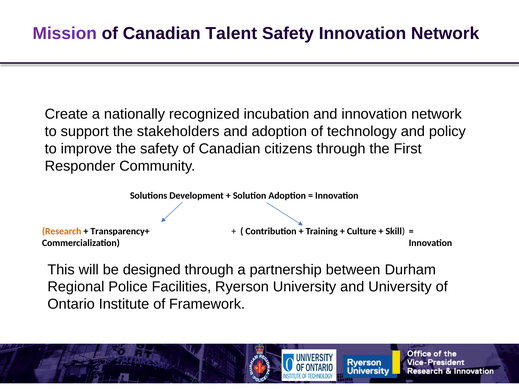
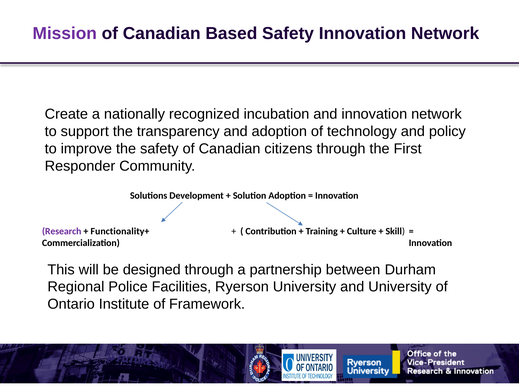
Talent: Talent -> Based
stakeholders: stakeholders -> transparency
Research colour: orange -> purple
Transparency+: Transparency+ -> Functionality+
